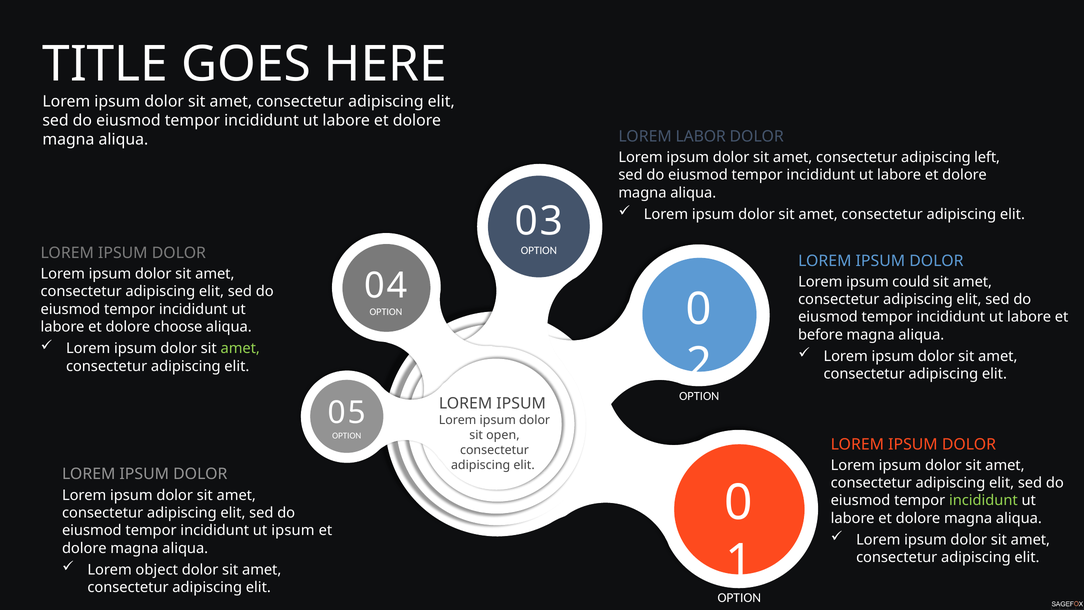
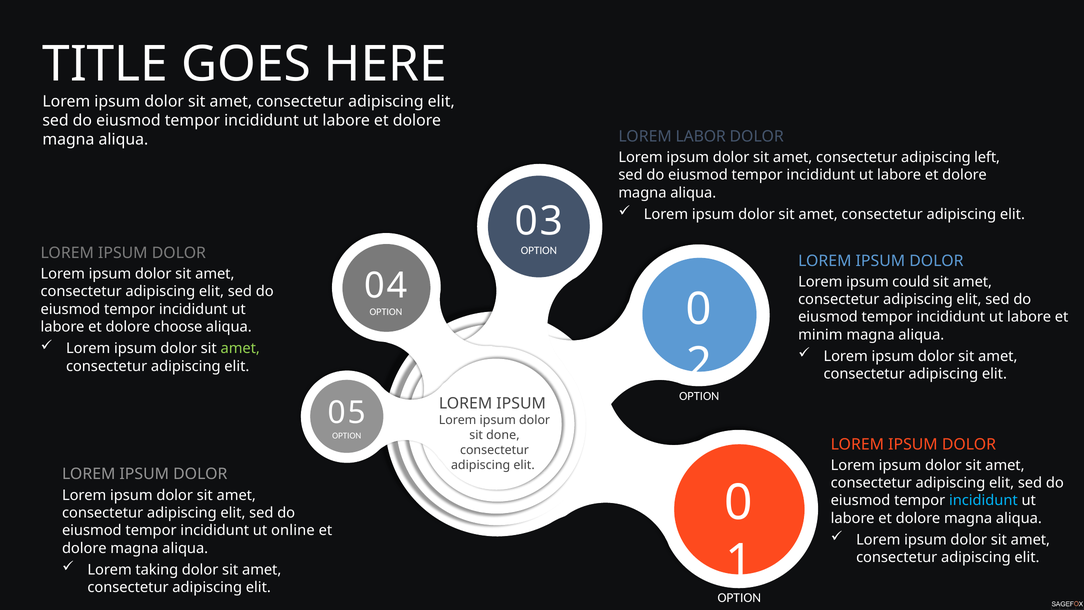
before: before -> minim
open: open -> done
incididunt at (983, 500) colour: light green -> light blue
ut ipsum: ipsum -> online
object: object -> taking
